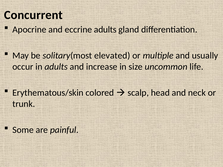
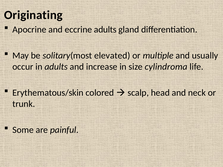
Concurrent: Concurrent -> Originating
uncommon: uncommon -> cylindroma
